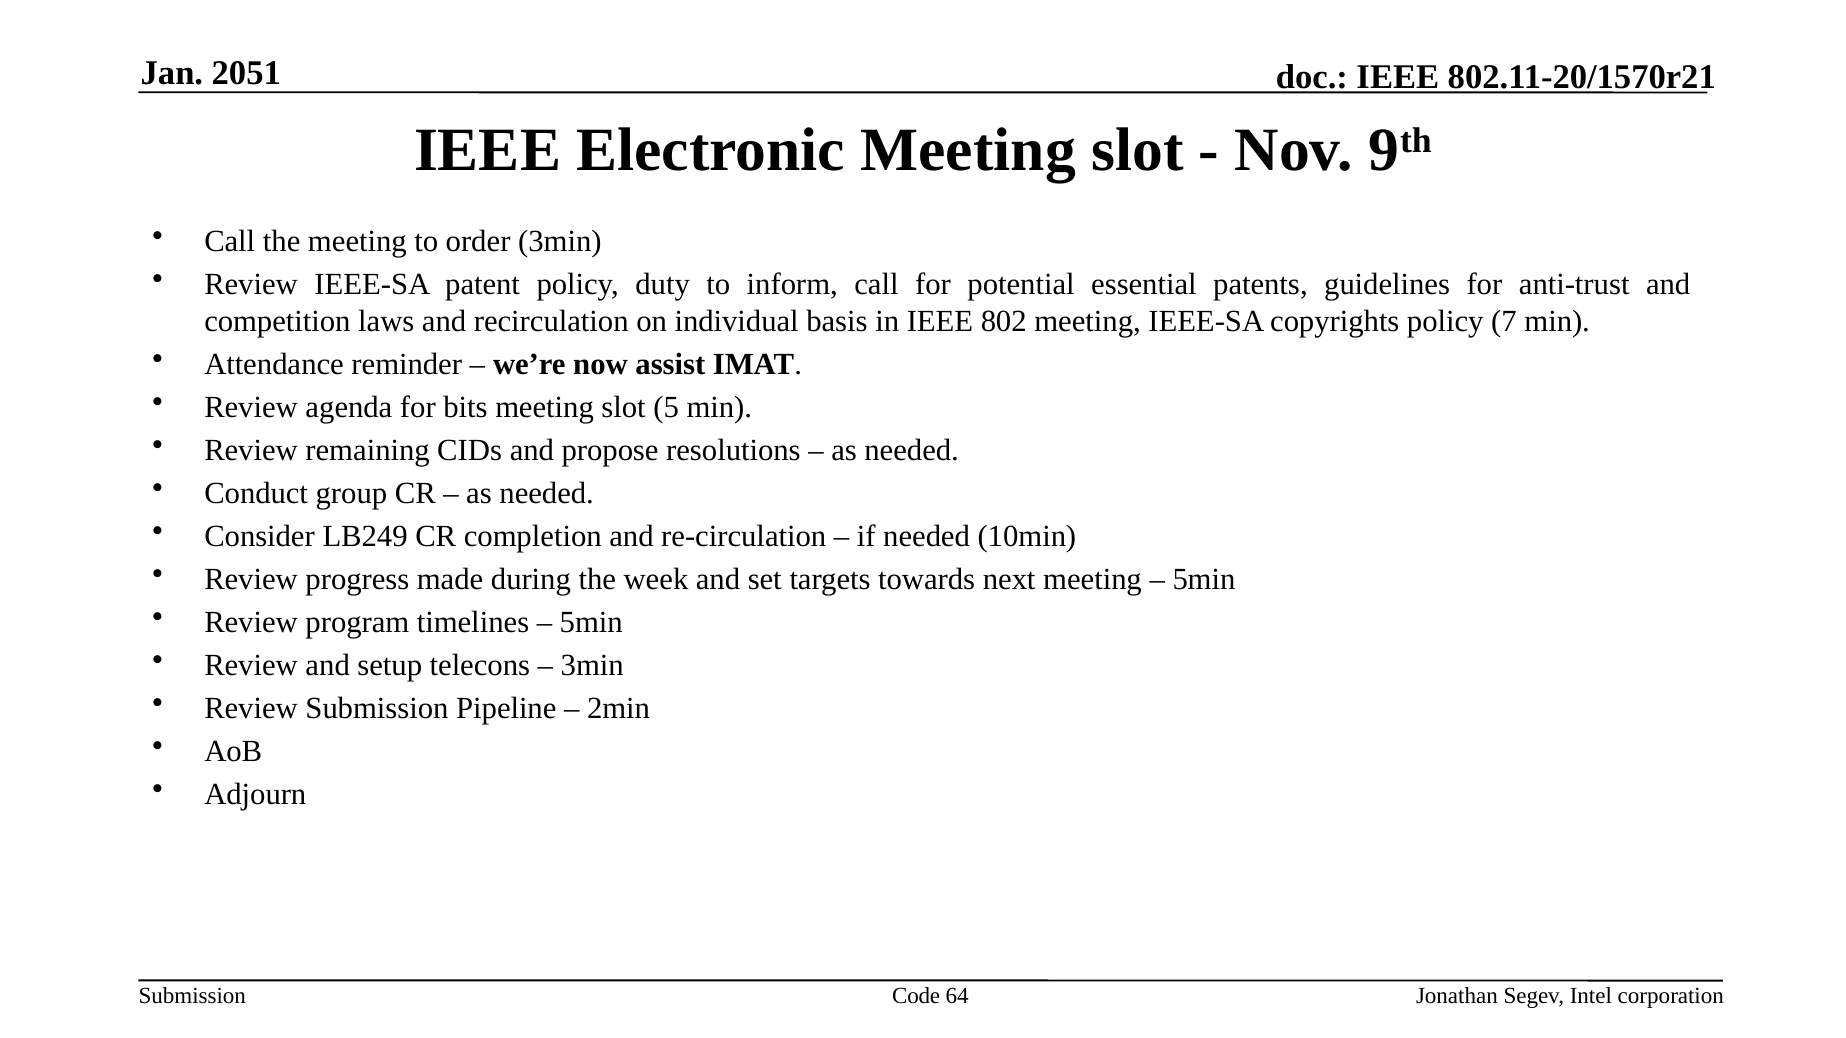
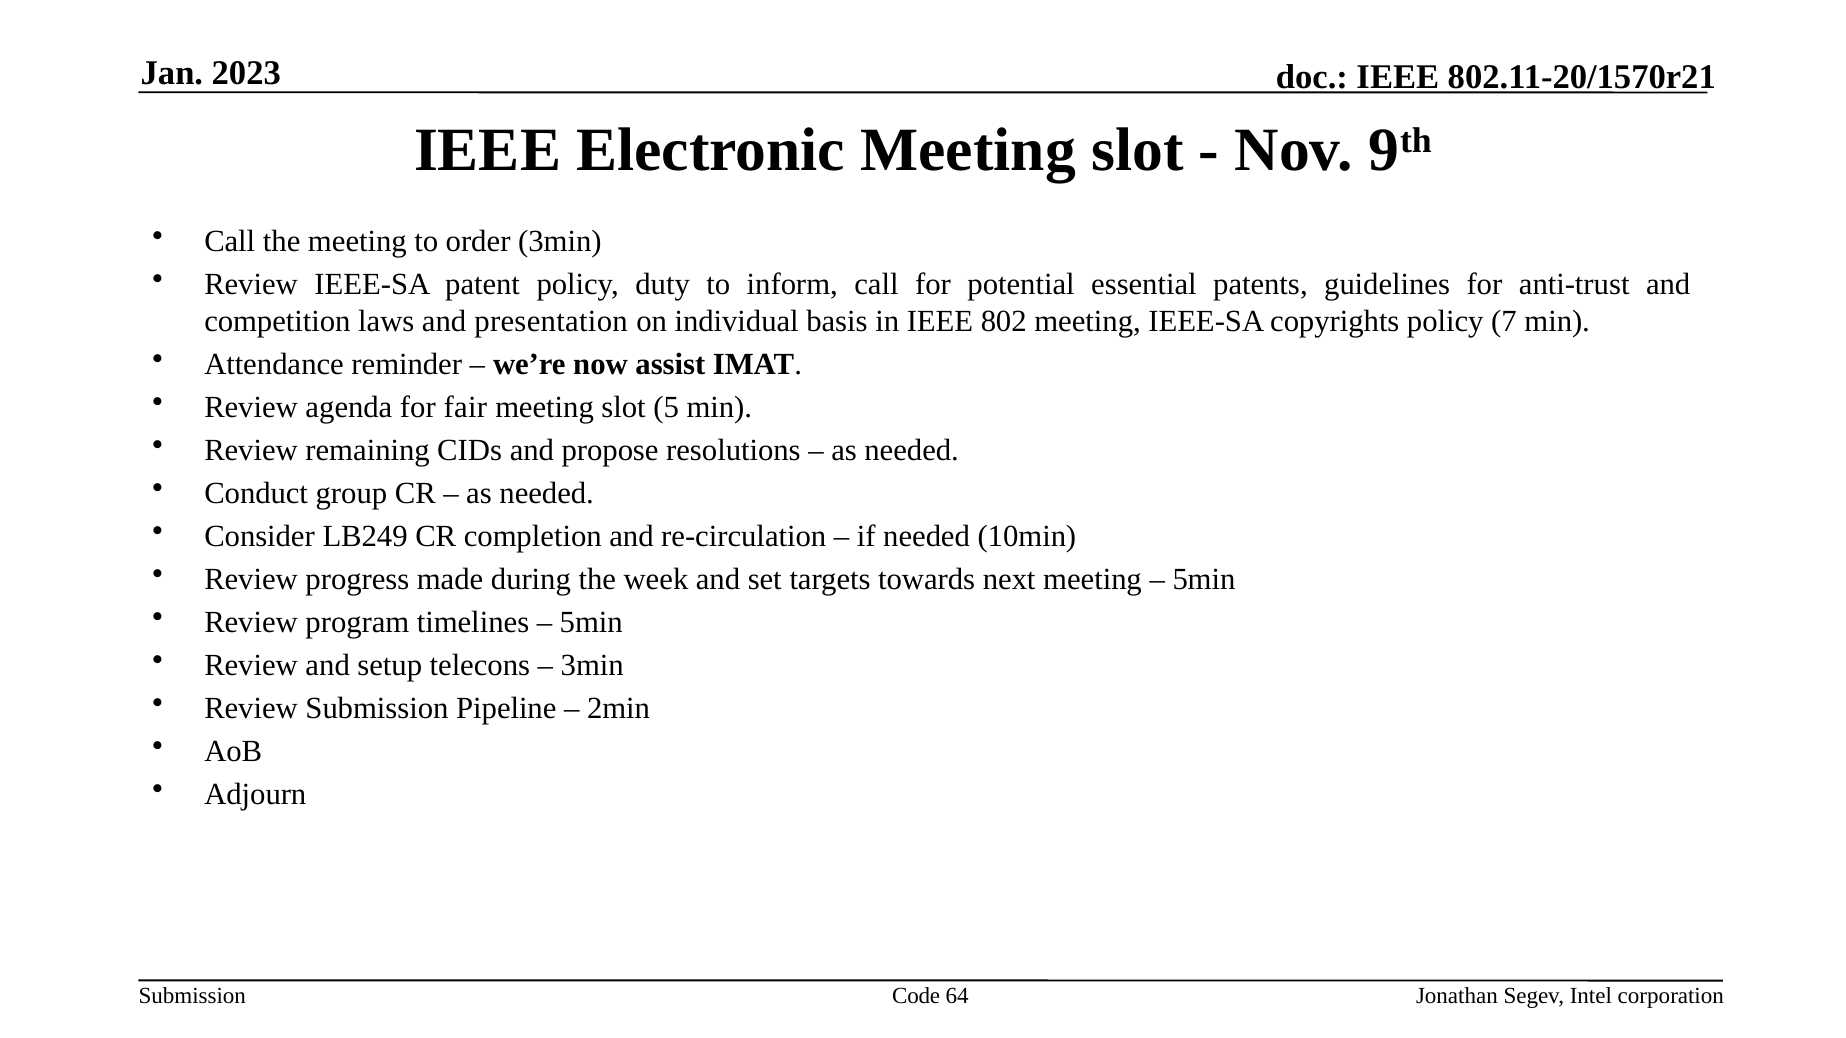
2051: 2051 -> 2023
recirculation: recirculation -> presentation
bits: bits -> fair
